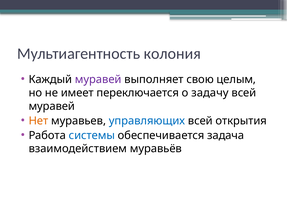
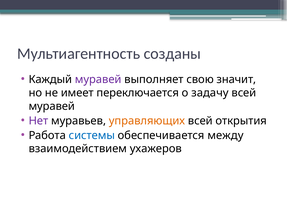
колония: колония -> созданы
целым: целым -> значит
Нет colour: orange -> purple
управляющих colour: blue -> orange
задача: задача -> между
муравьёв: муравьёв -> ухажеров
